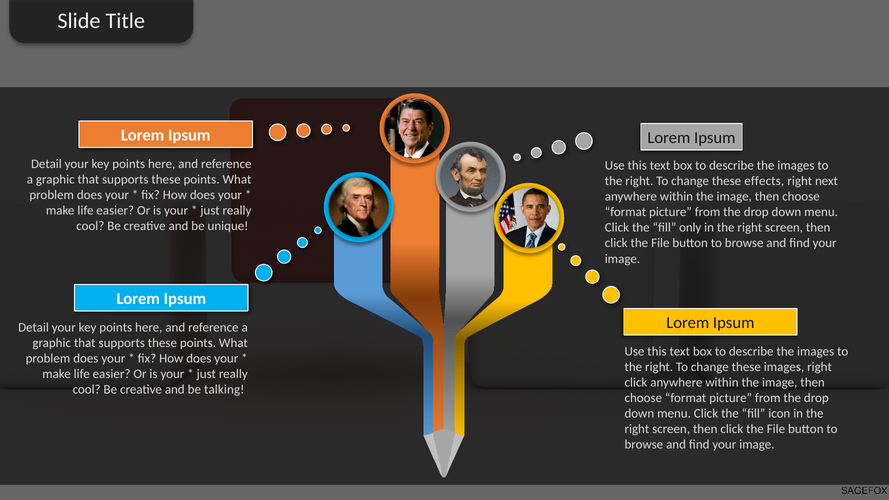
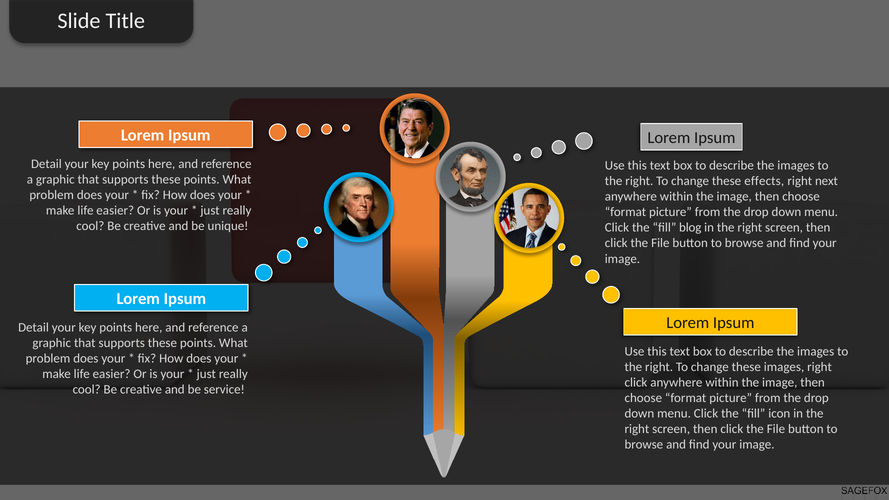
only: only -> blog
talking: talking -> service
